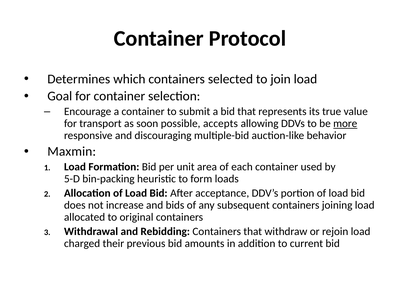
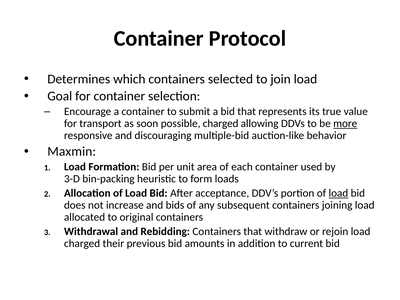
possible accepts: accepts -> charged
5-D: 5-D -> 3-D
load at (338, 193) underline: none -> present
